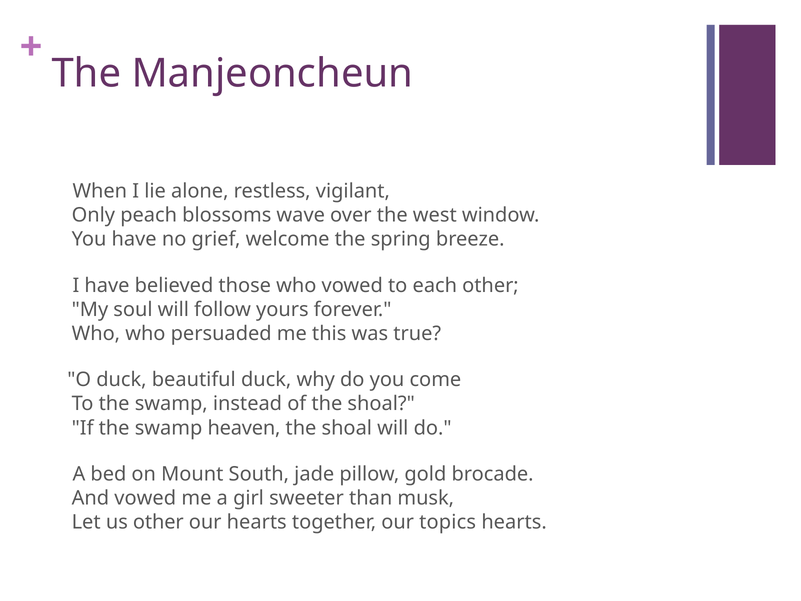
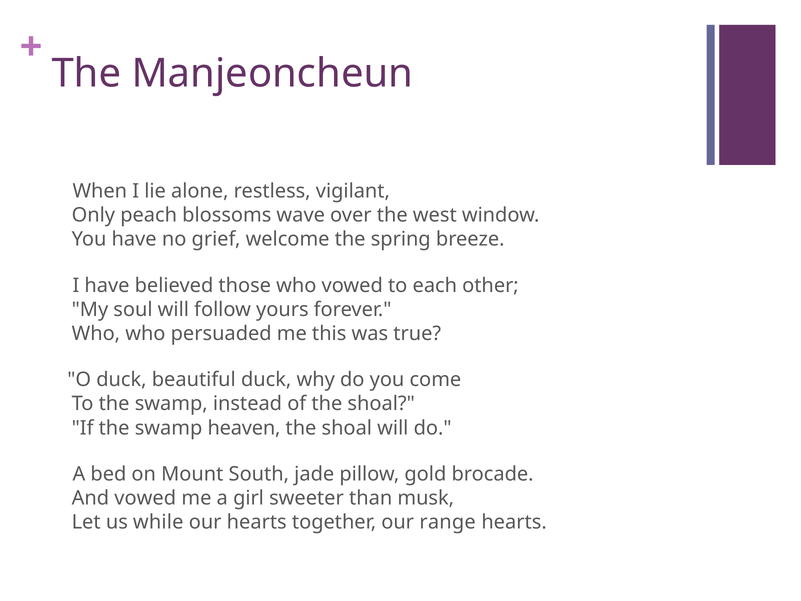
us other: other -> while
topics: topics -> range
